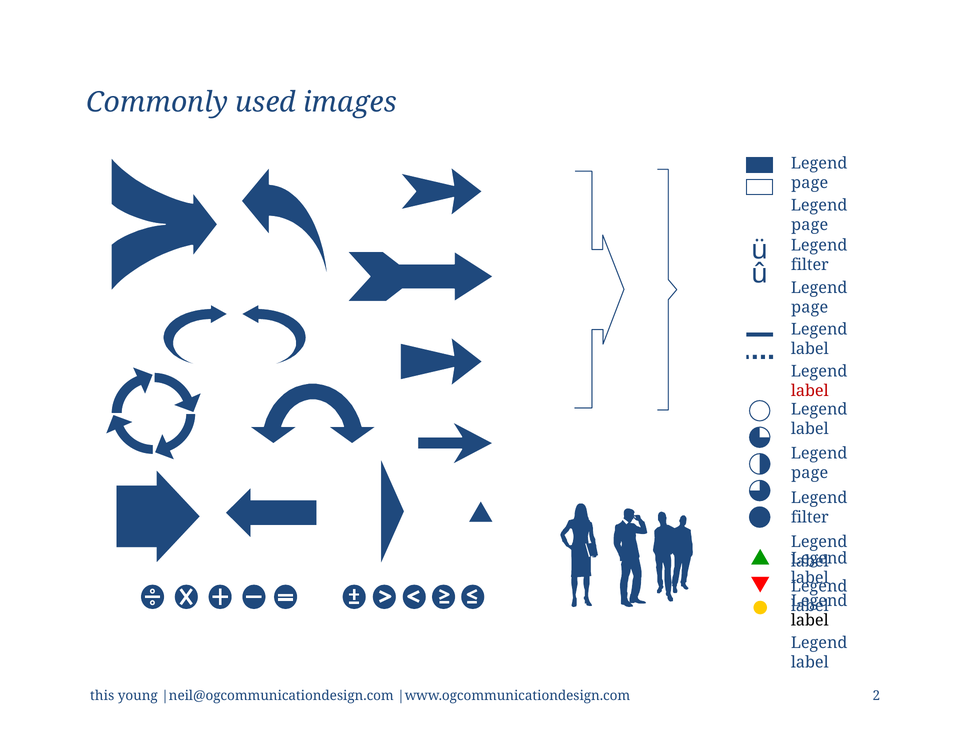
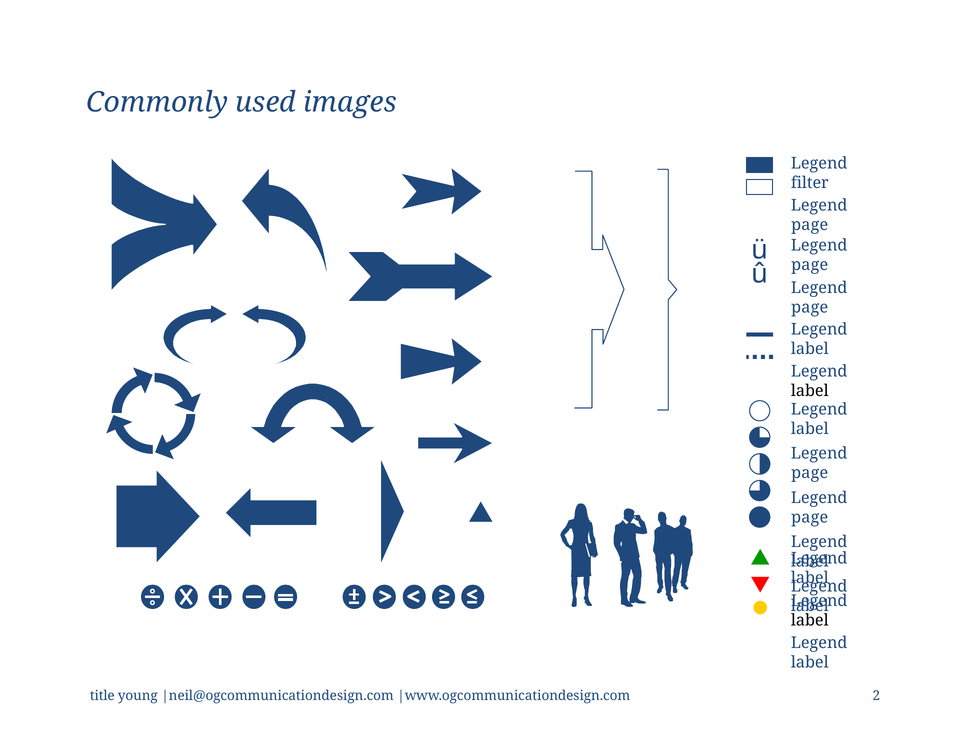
page at (810, 183): page -> filter
filter at (810, 265): filter -> page
label at (810, 391) colour: red -> black
filter at (810, 517): filter -> page
this: this -> title
